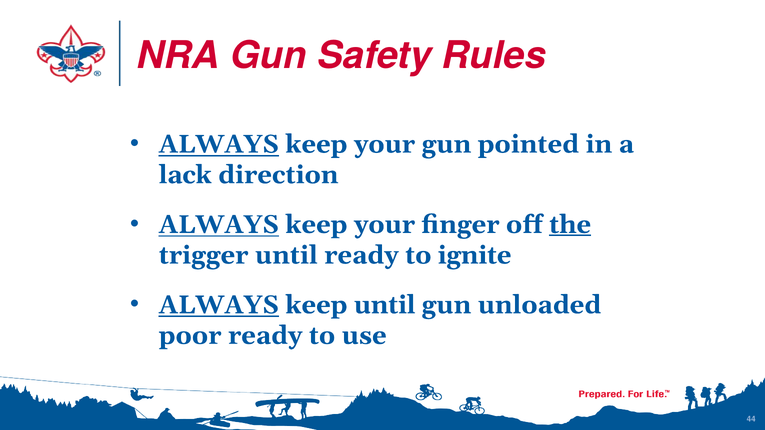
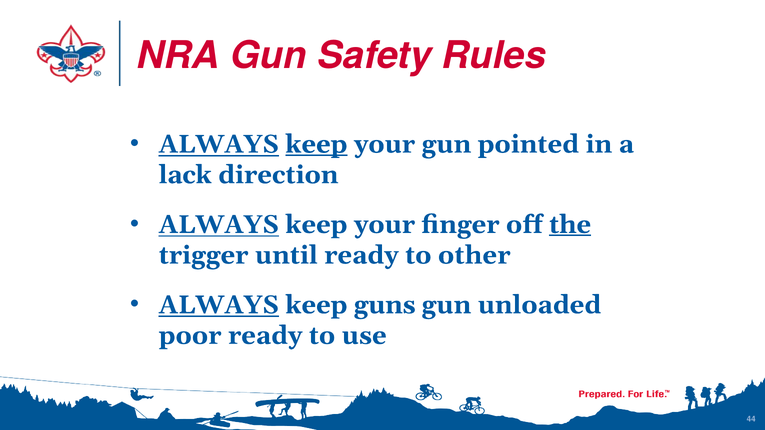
keep at (316, 144) underline: none -> present
ignite: ignite -> other
keep until: until -> guns
